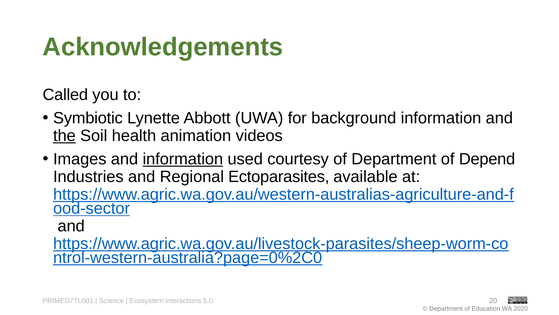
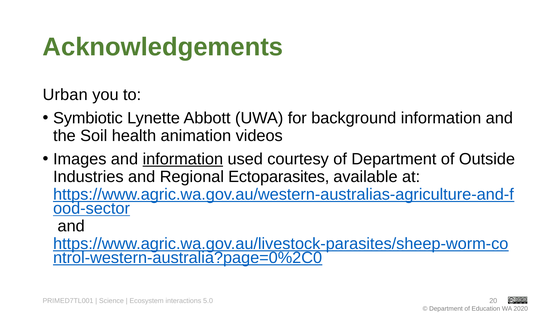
Called: Called -> Urban
the underline: present -> none
Depend: Depend -> Outside
